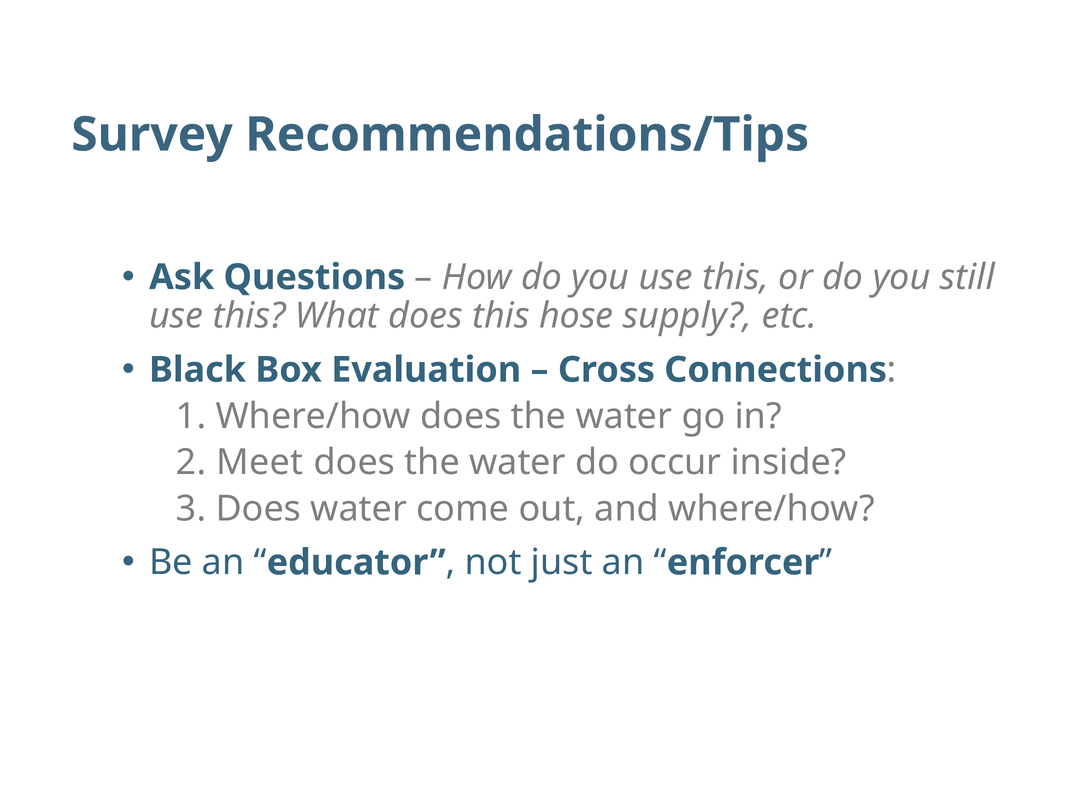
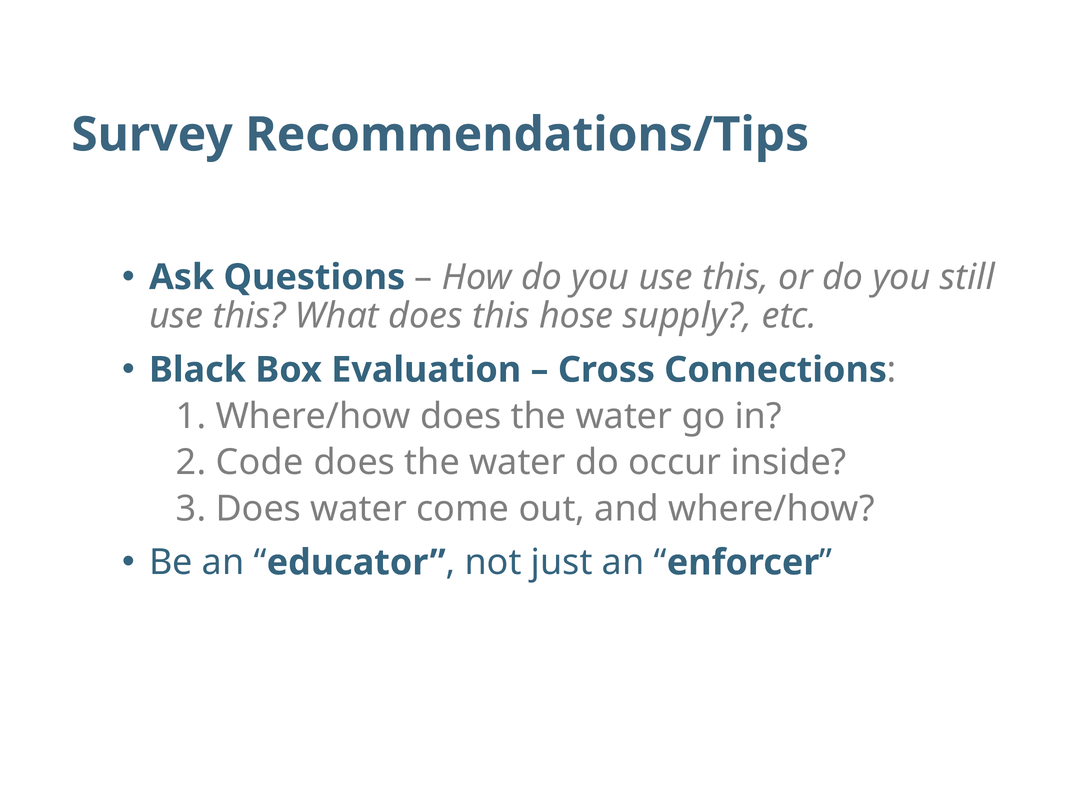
Meet: Meet -> Code
